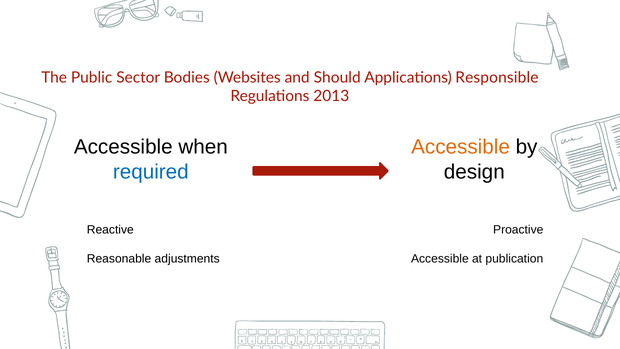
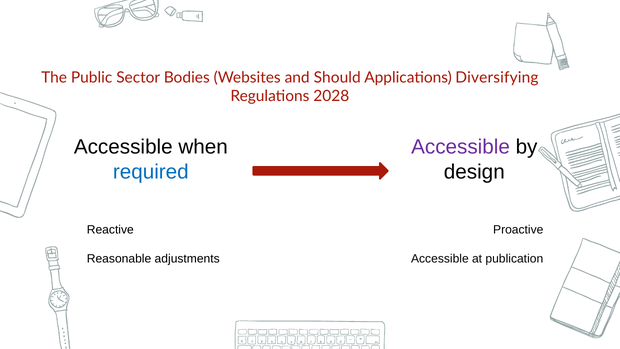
Responsible: Responsible -> Diversifying
2013: 2013 -> 2028
Accessible at (461, 147) colour: orange -> purple
